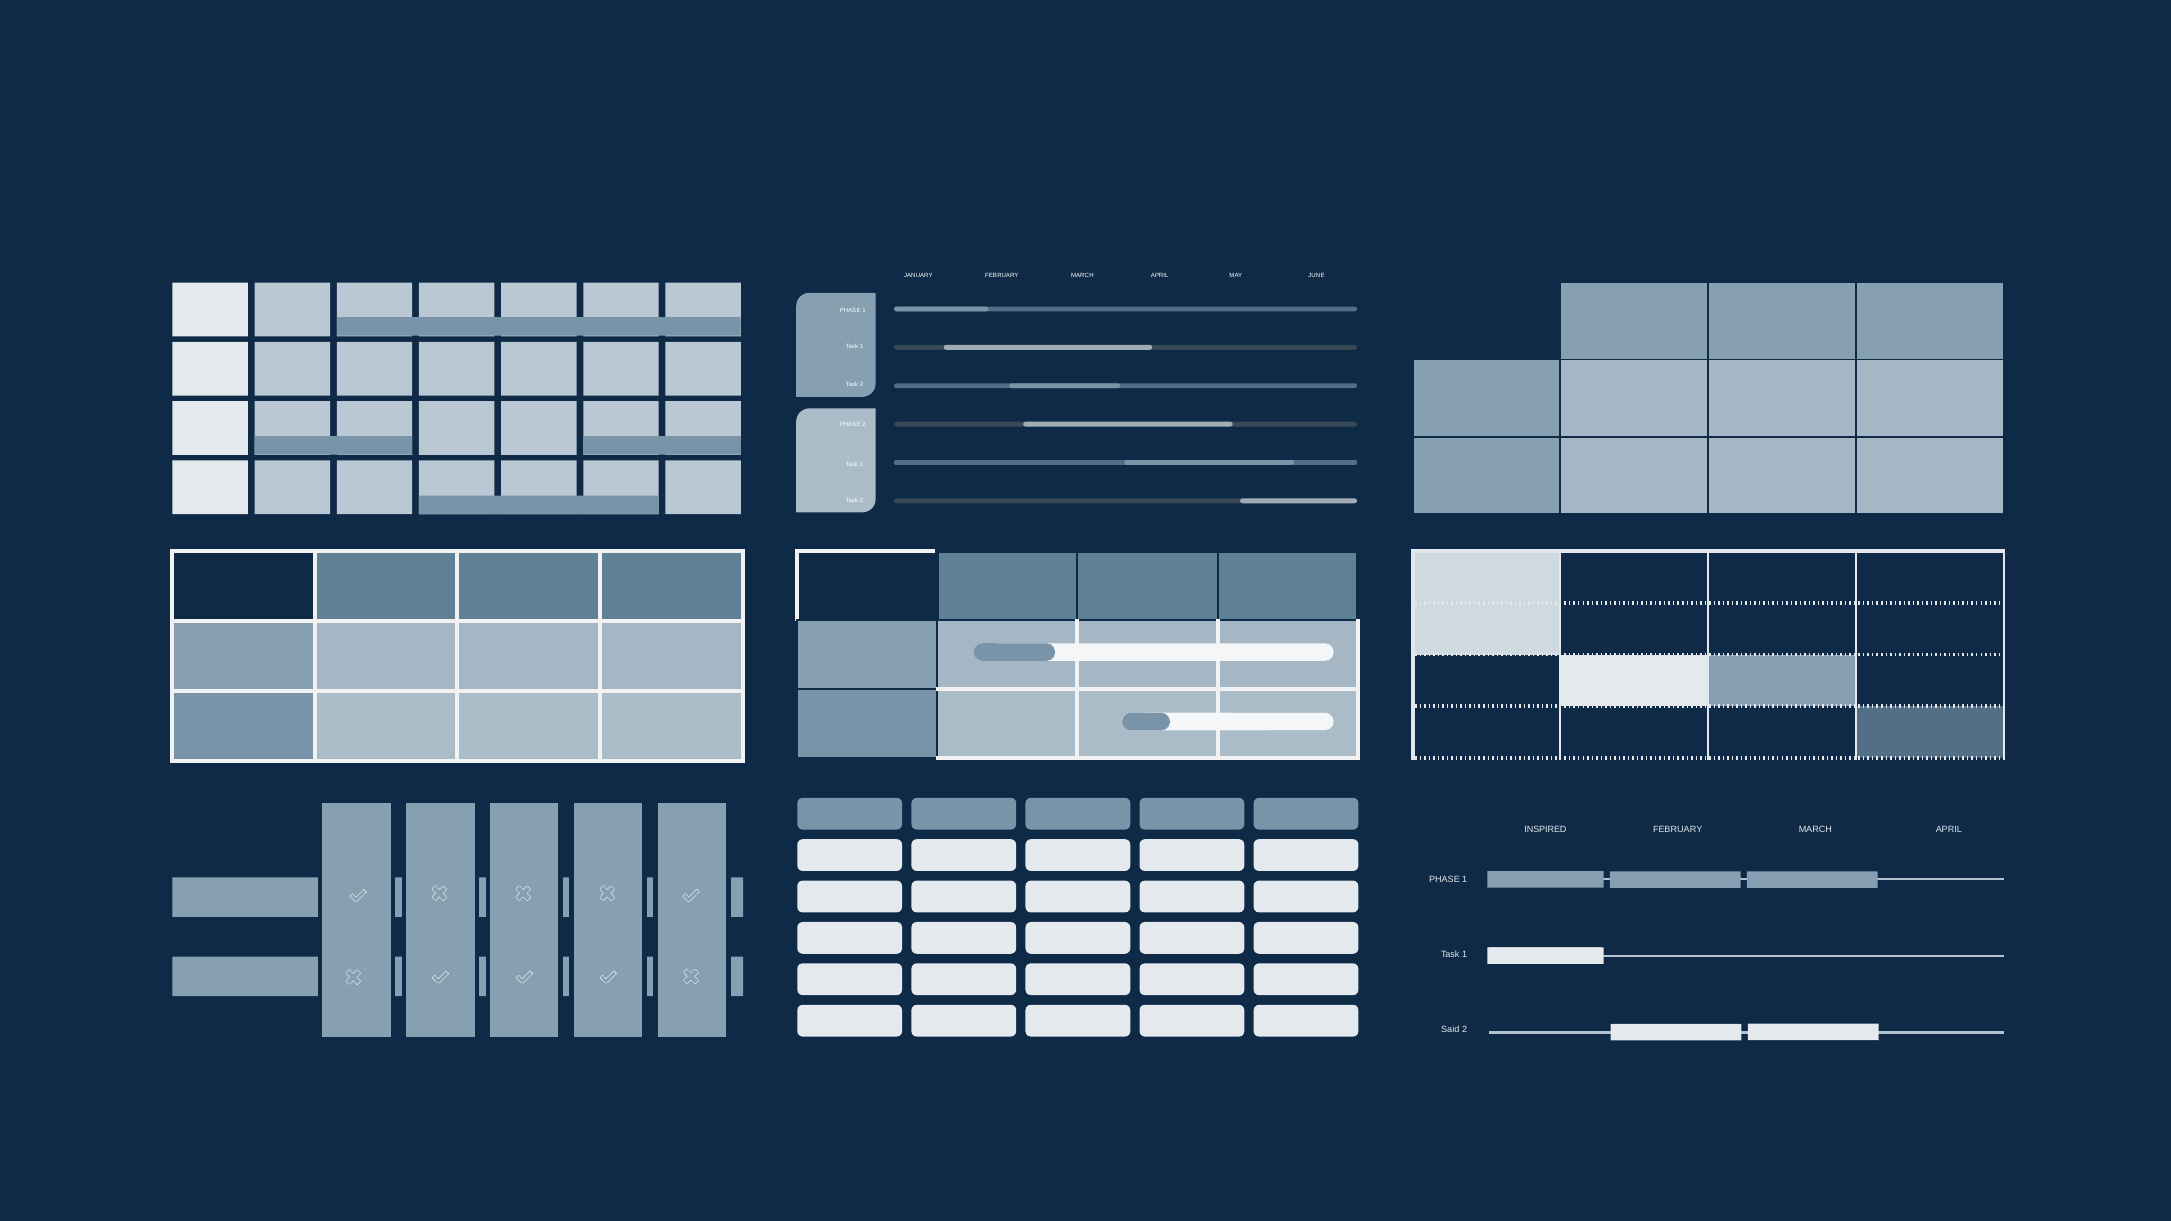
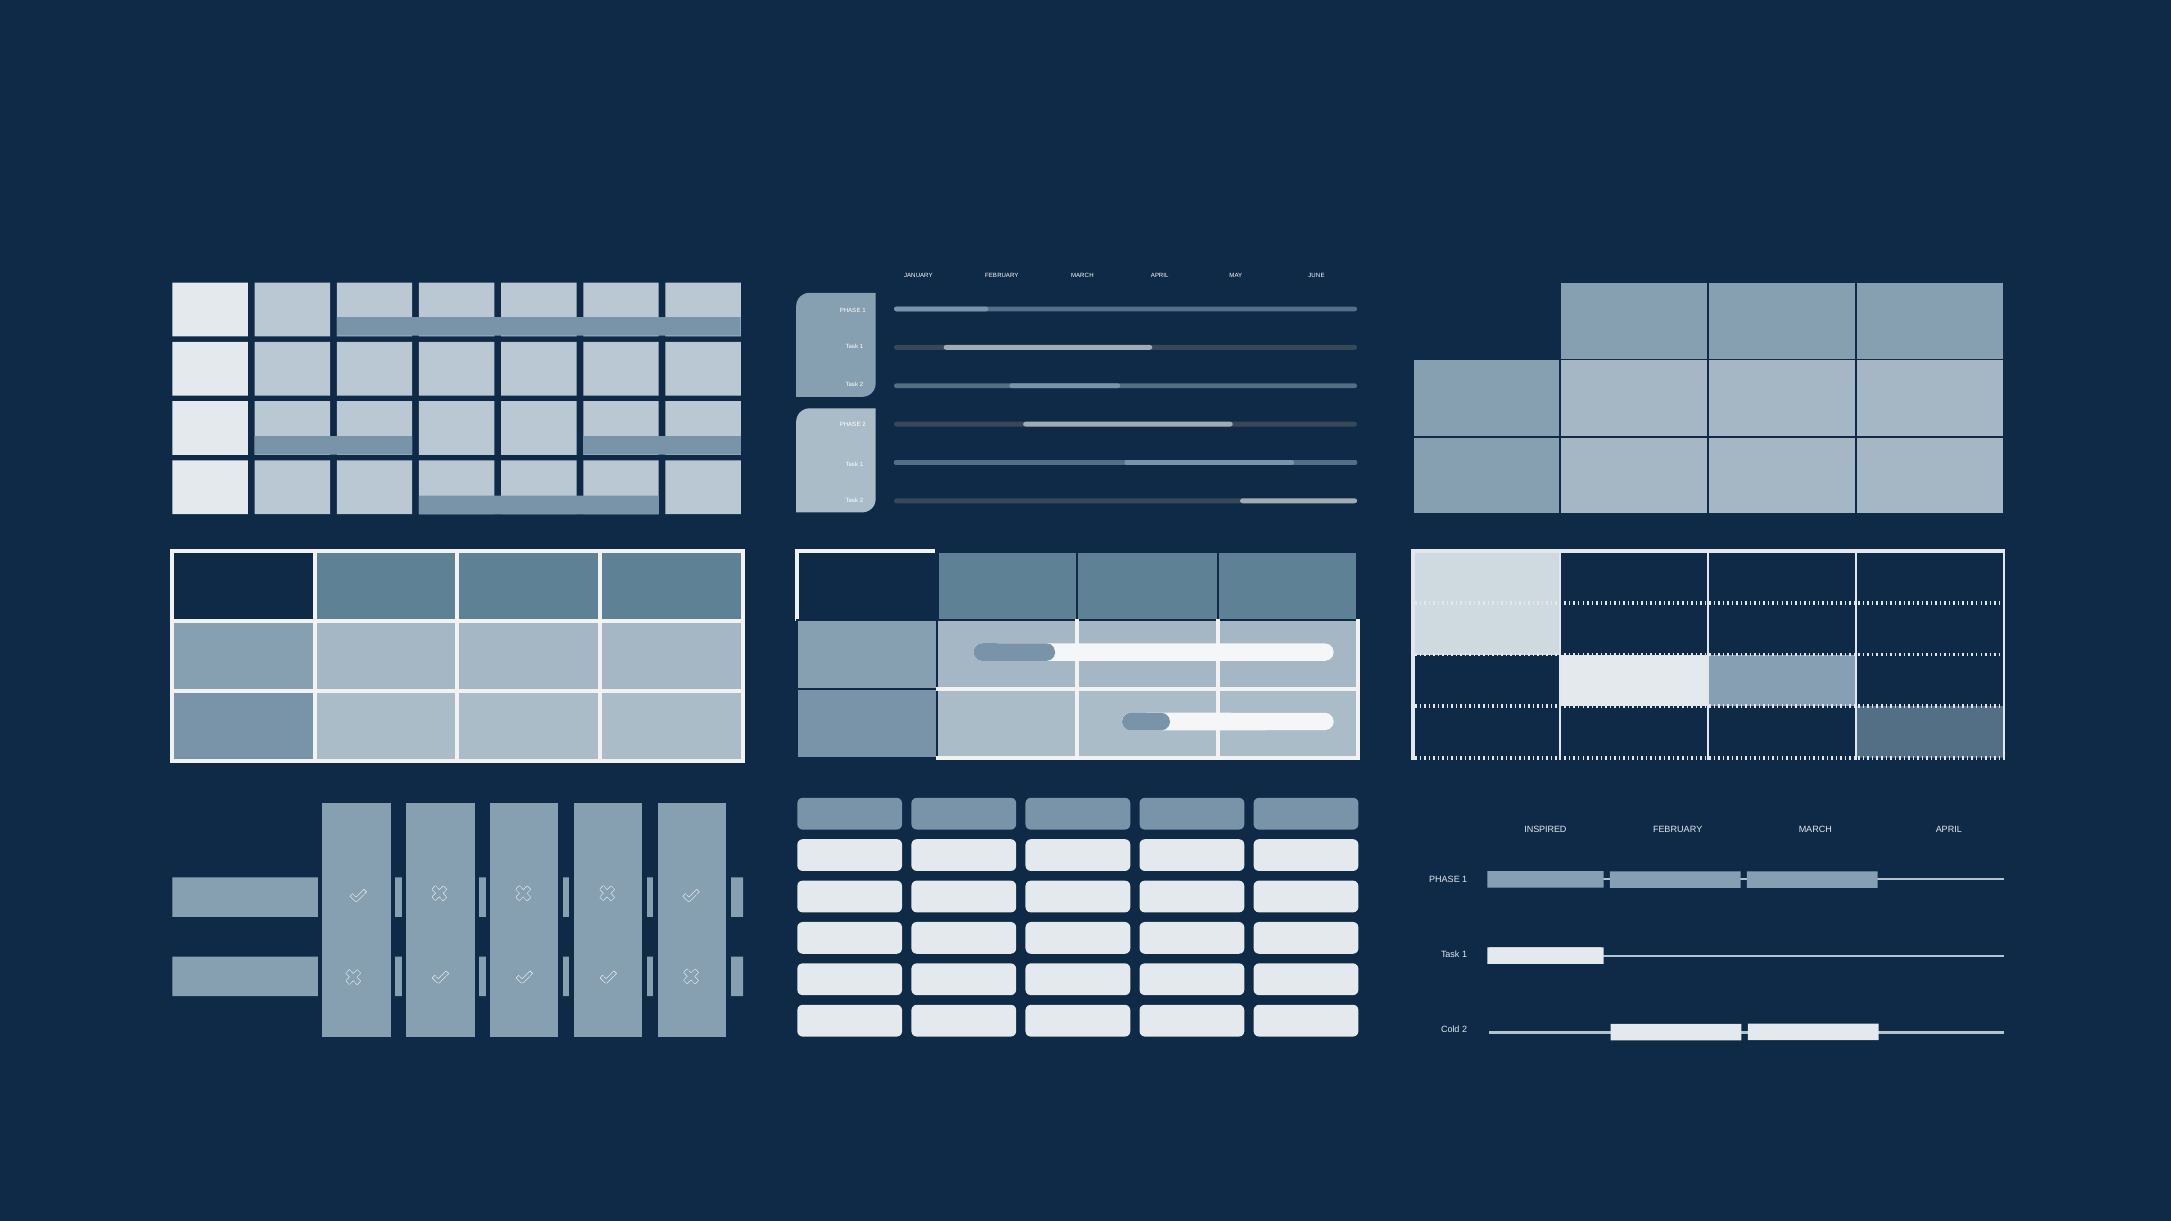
Said: Said -> Cold
